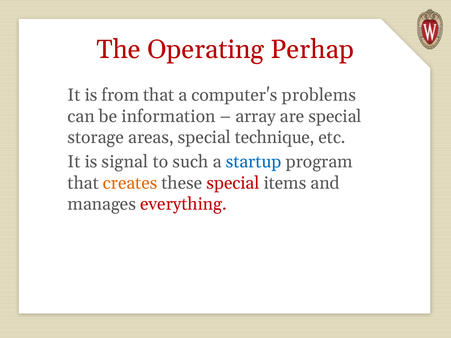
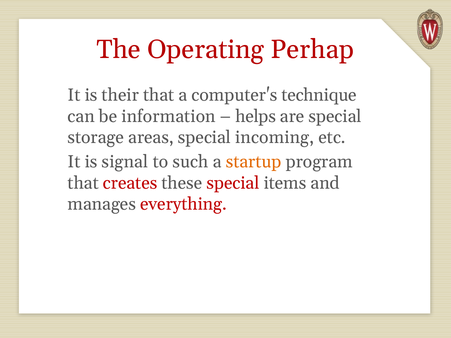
from: from -> their
problems: problems -> technique
array: array -> helps
technique: technique -> incoming
startup colour: blue -> orange
creates colour: orange -> red
